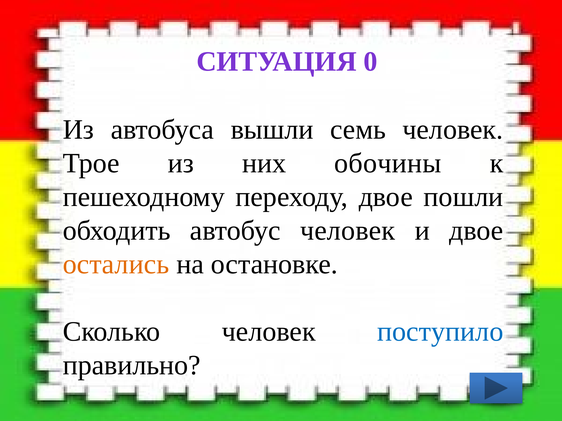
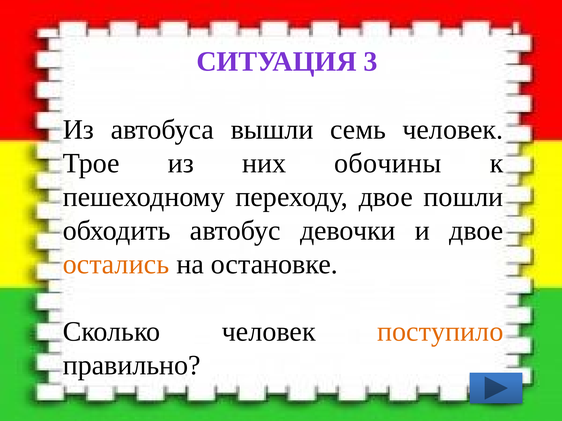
0: 0 -> 3
автобус человек: человек -> девочки
поступило colour: blue -> orange
